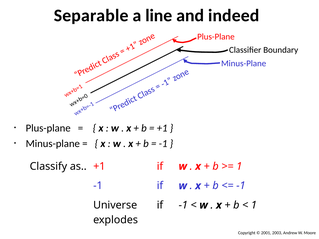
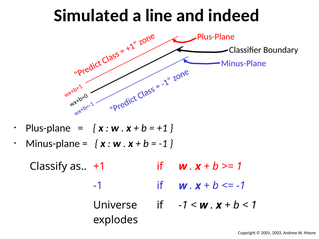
Separable: Separable -> Simulated
